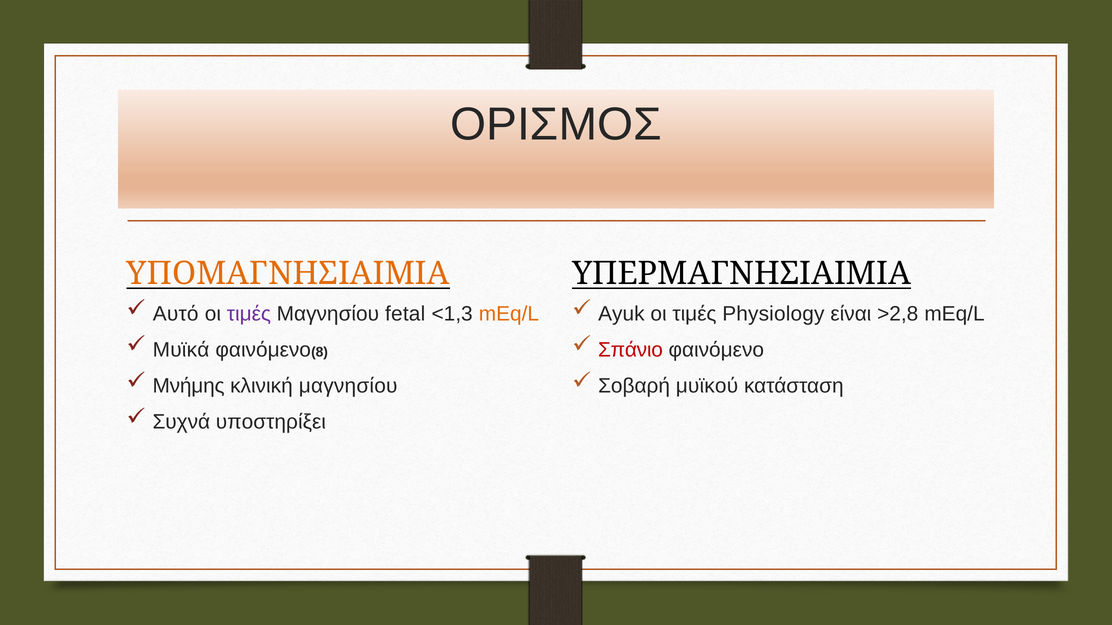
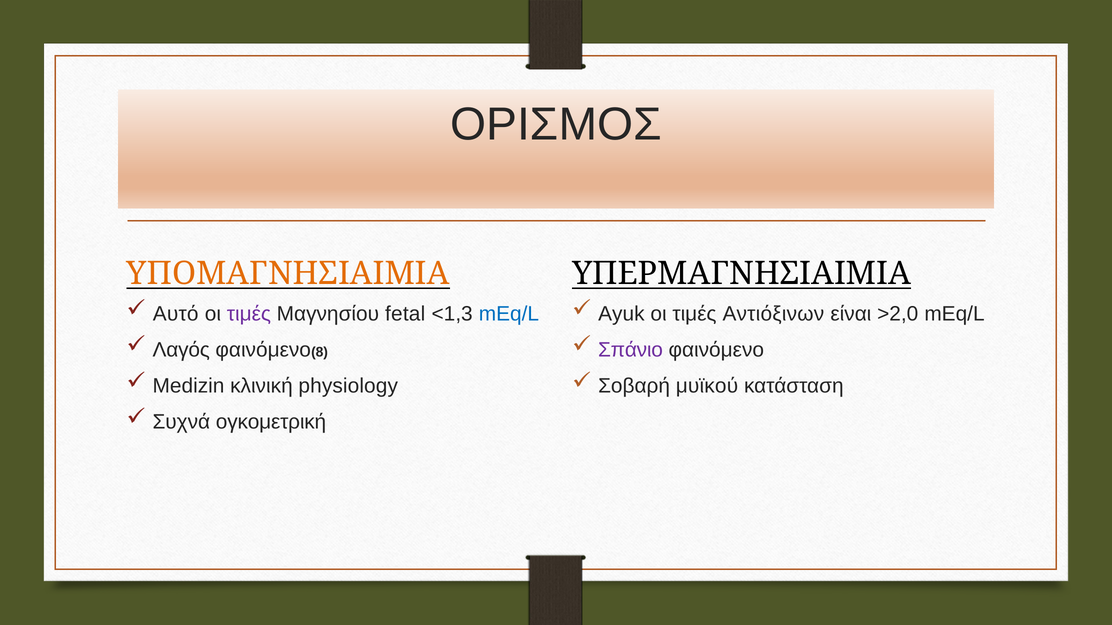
mEq/L at (509, 314) colour: orange -> blue
Physiology: Physiology -> Αντιόξινων
>2,8: >2,8 -> >2,0
Μυϊκά: Μυϊκά -> Λαγός
Σπάνιο colour: red -> purple
Μνήμης: Μνήμης -> Medizin
κλινική μαγνησίου: μαγνησίου -> physiology
υποστηρίξει: υποστηρίξει -> ογκομετρική
